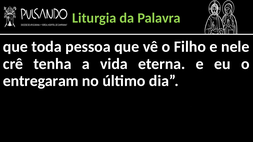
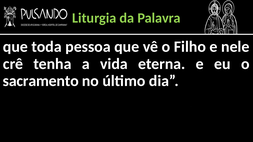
entregaram: entregaram -> sacramento
